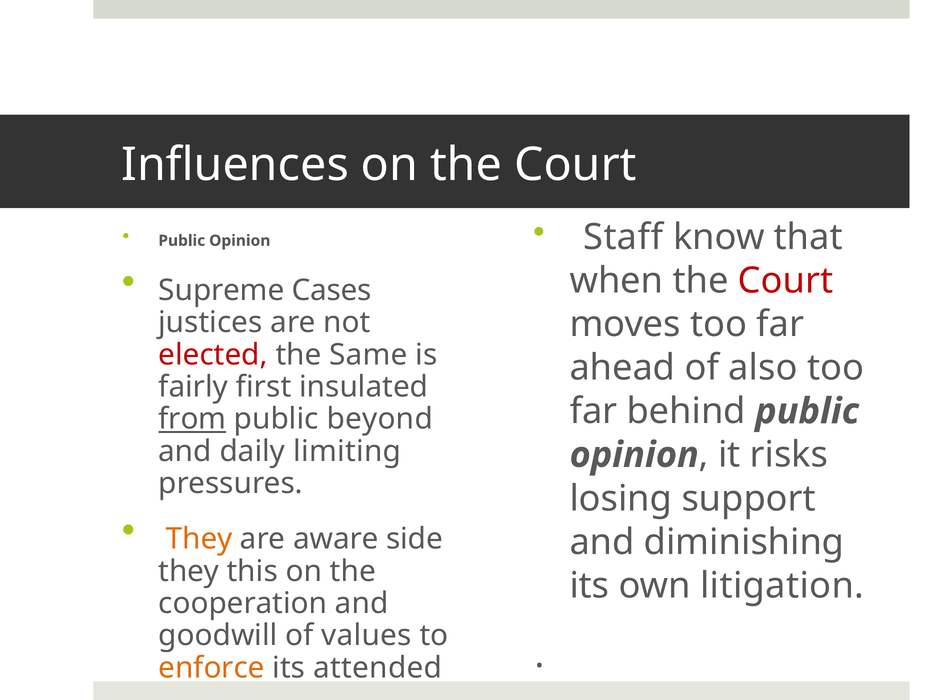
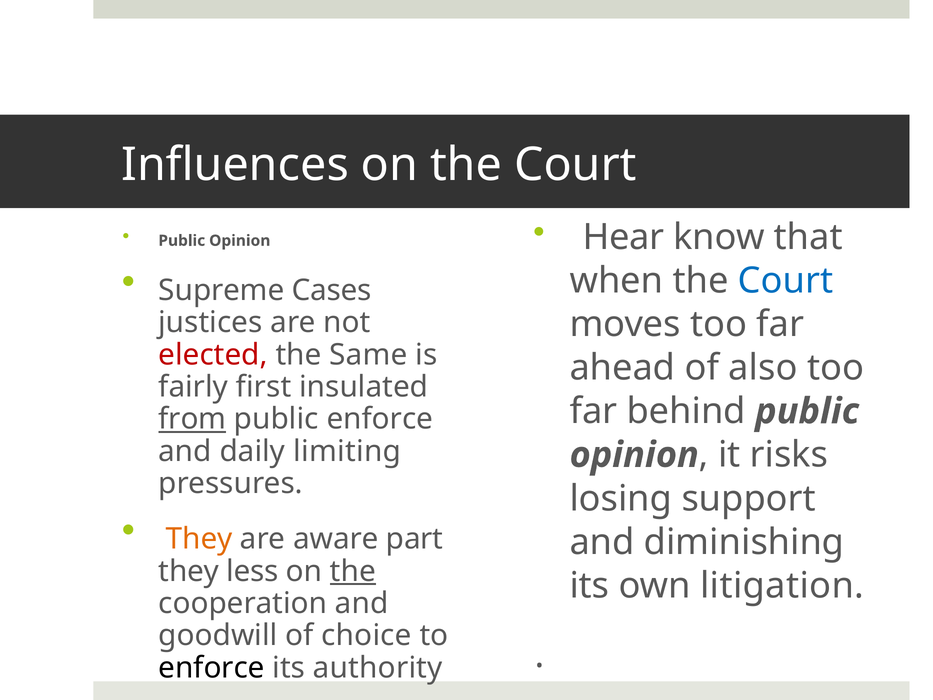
Staff: Staff -> Hear
Court at (786, 281) colour: red -> blue
public beyond: beyond -> enforce
side: side -> part
this: this -> less
the at (353, 571) underline: none -> present
values: values -> choice
enforce at (212, 668) colour: orange -> black
attended: attended -> authority
